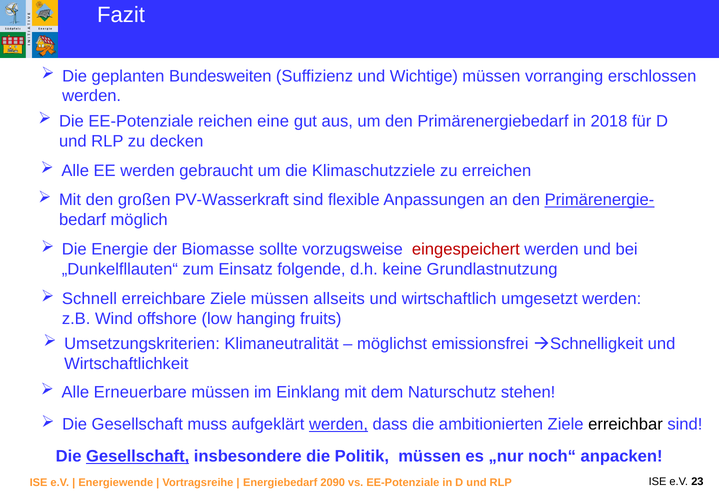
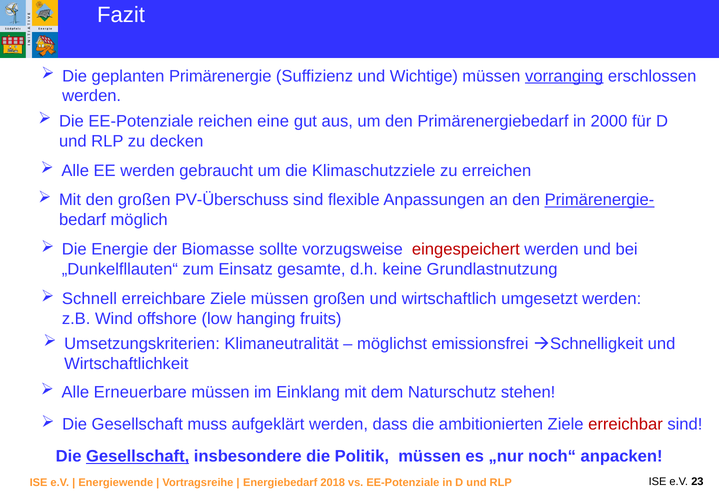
Bundesweiten: Bundesweiten -> Primärenergie
vorranging underline: none -> present
2018: 2018 -> 2000
PV-Wasserkraft: PV-Wasserkraft -> PV-Überschuss
folgende: folgende -> gesamte
müssen allseits: allseits -> großen
werden at (339, 424) underline: present -> none
erreichbar colour: black -> red
2090: 2090 -> 2018
